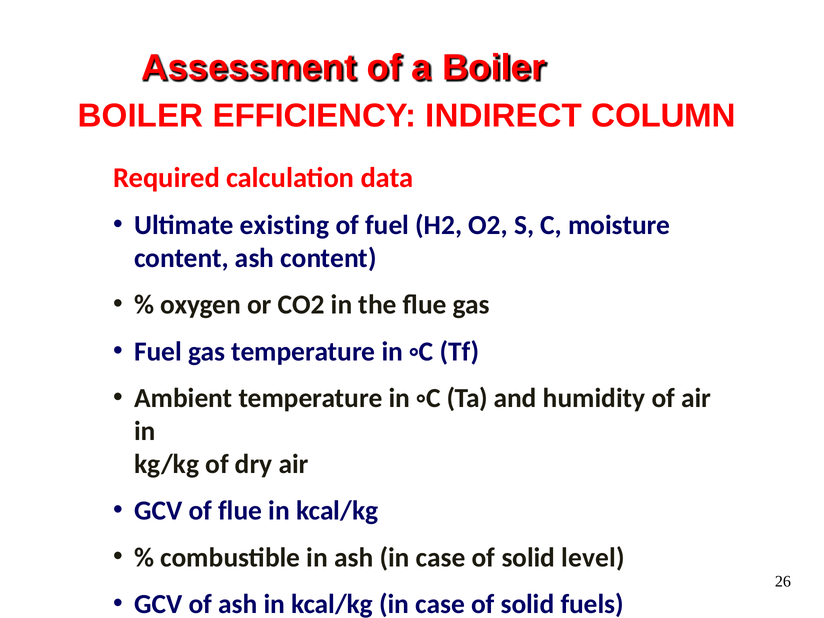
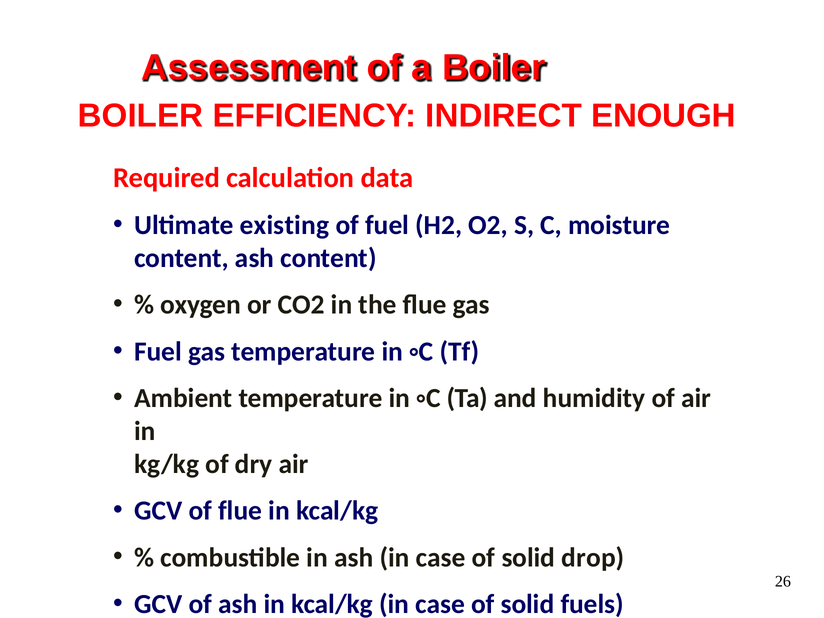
COLUMN: COLUMN -> ENOUGH
level: level -> drop
